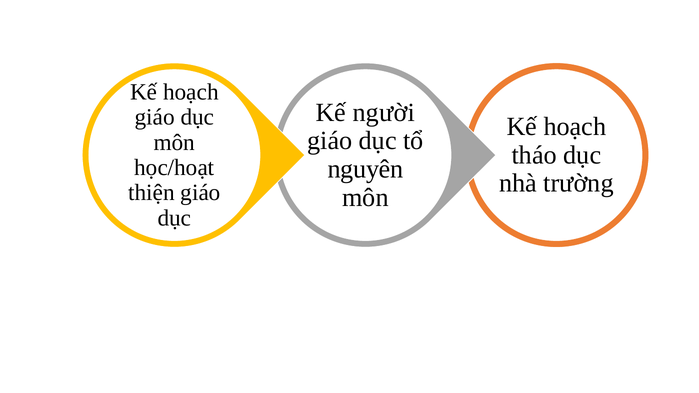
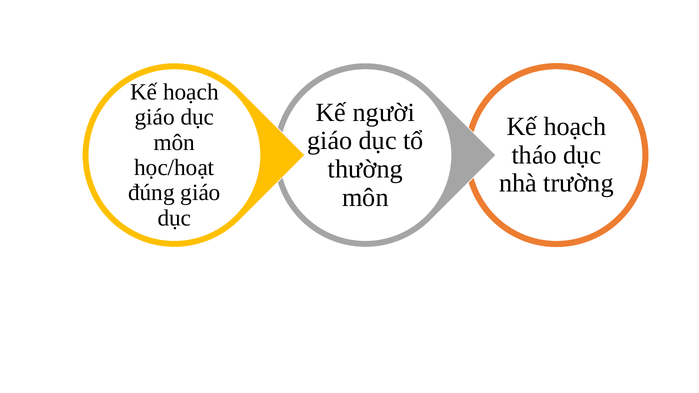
nguyên: nguyên -> thường
thiện: thiện -> đúng
